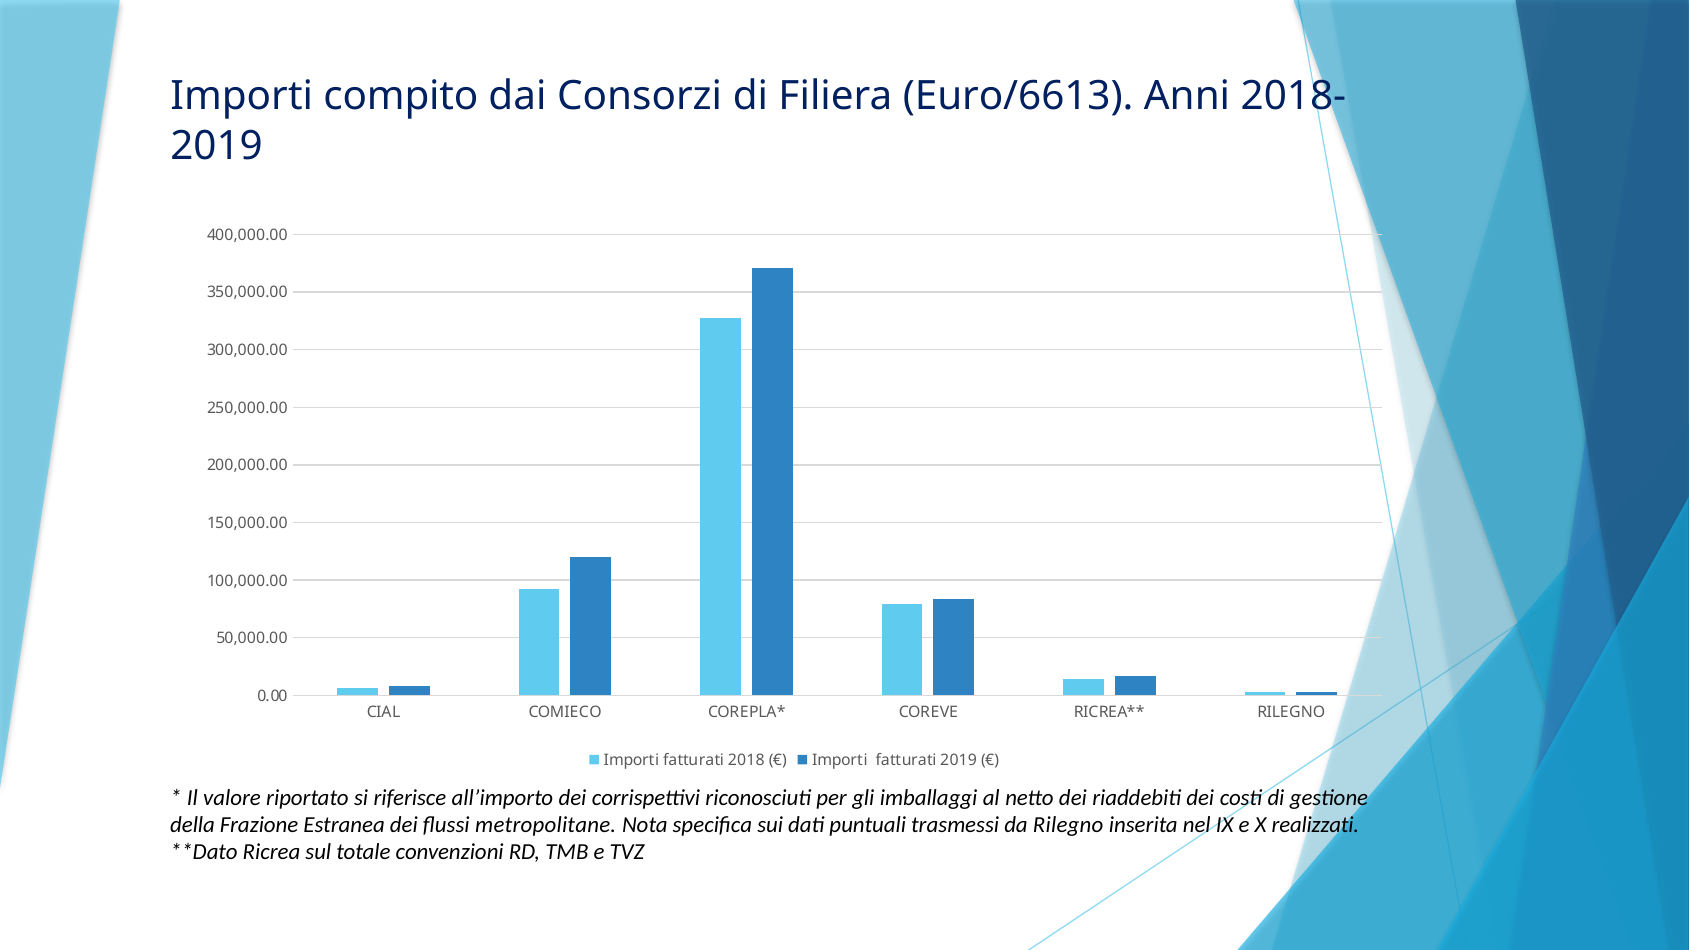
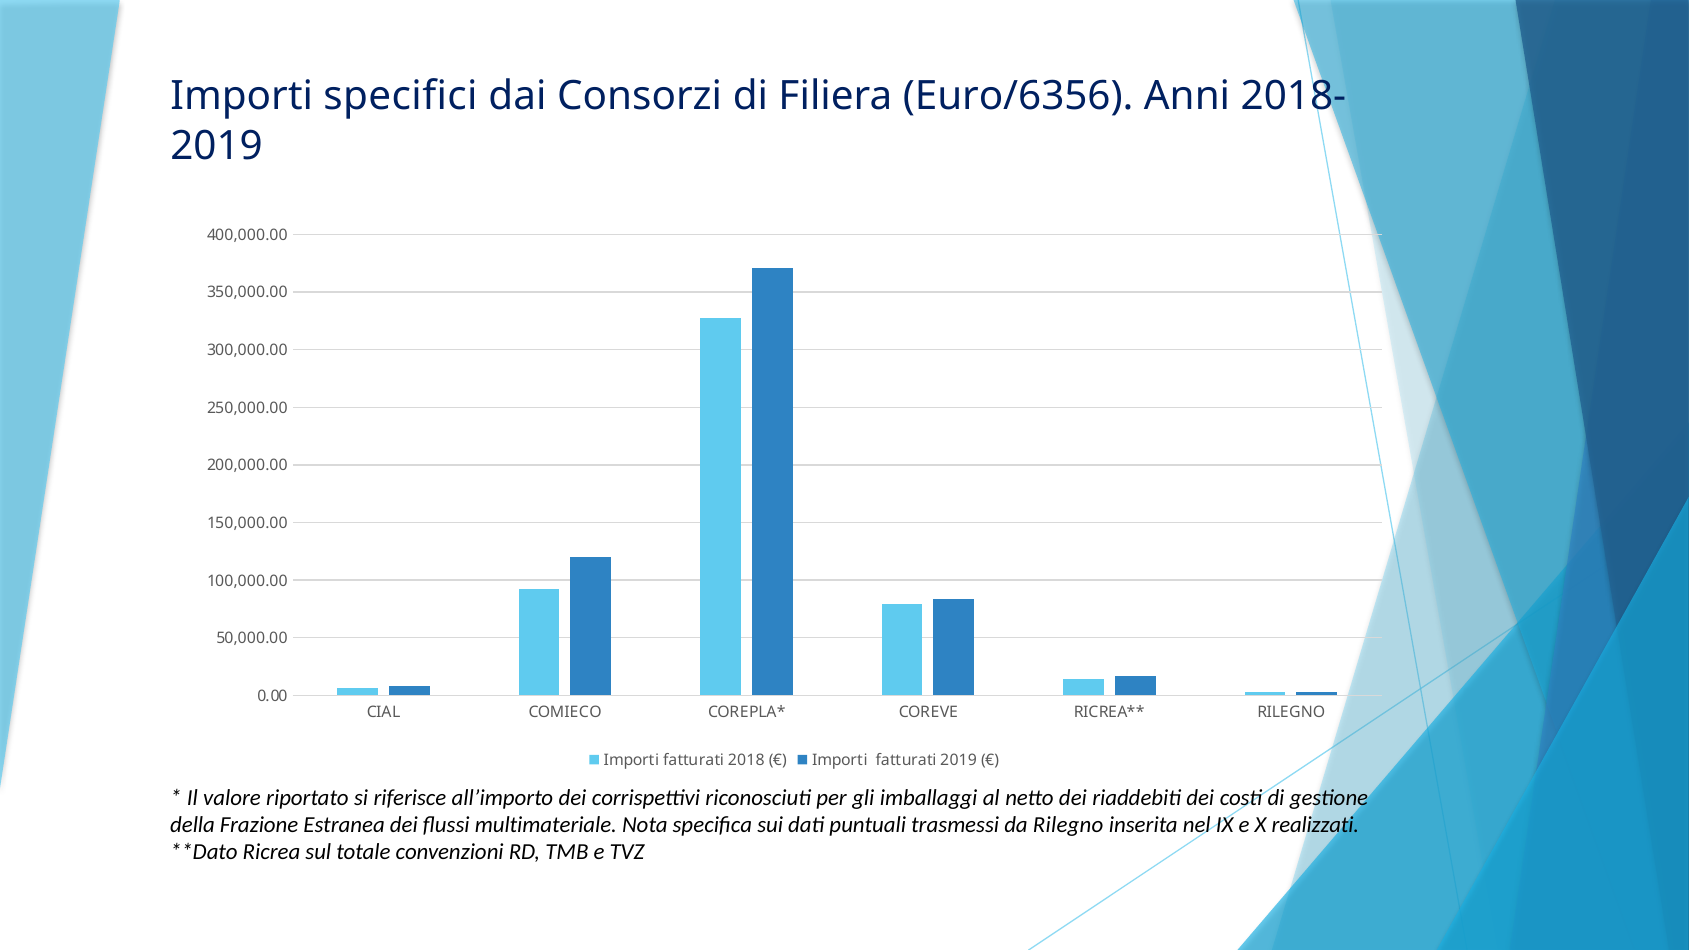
compito: compito -> specifici
Euro/6613: Euro/6613 -> Euro/6356
metropolitane: metropolitane -> multimateriale
